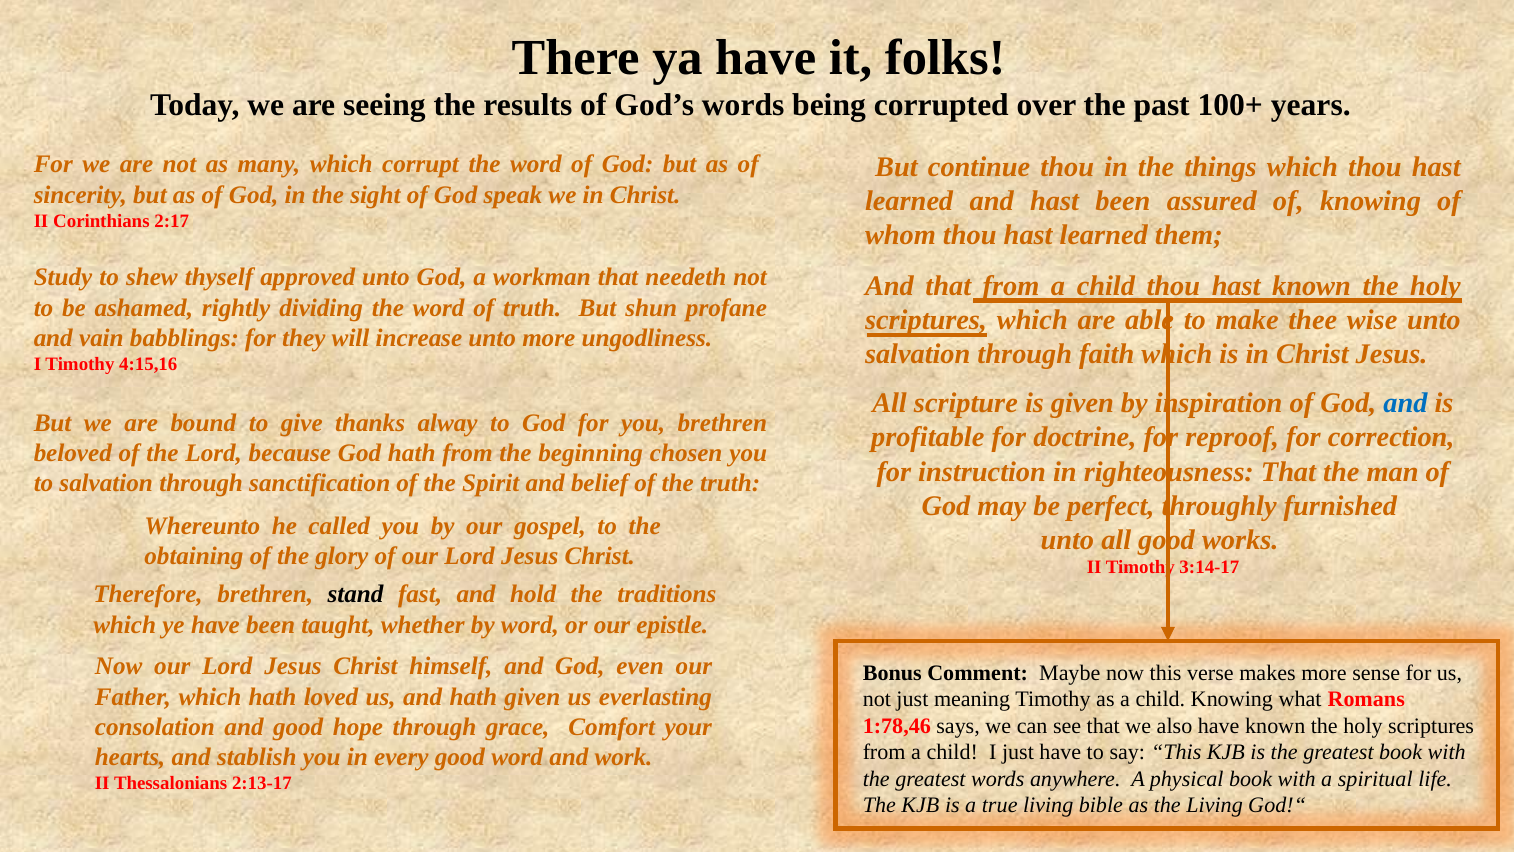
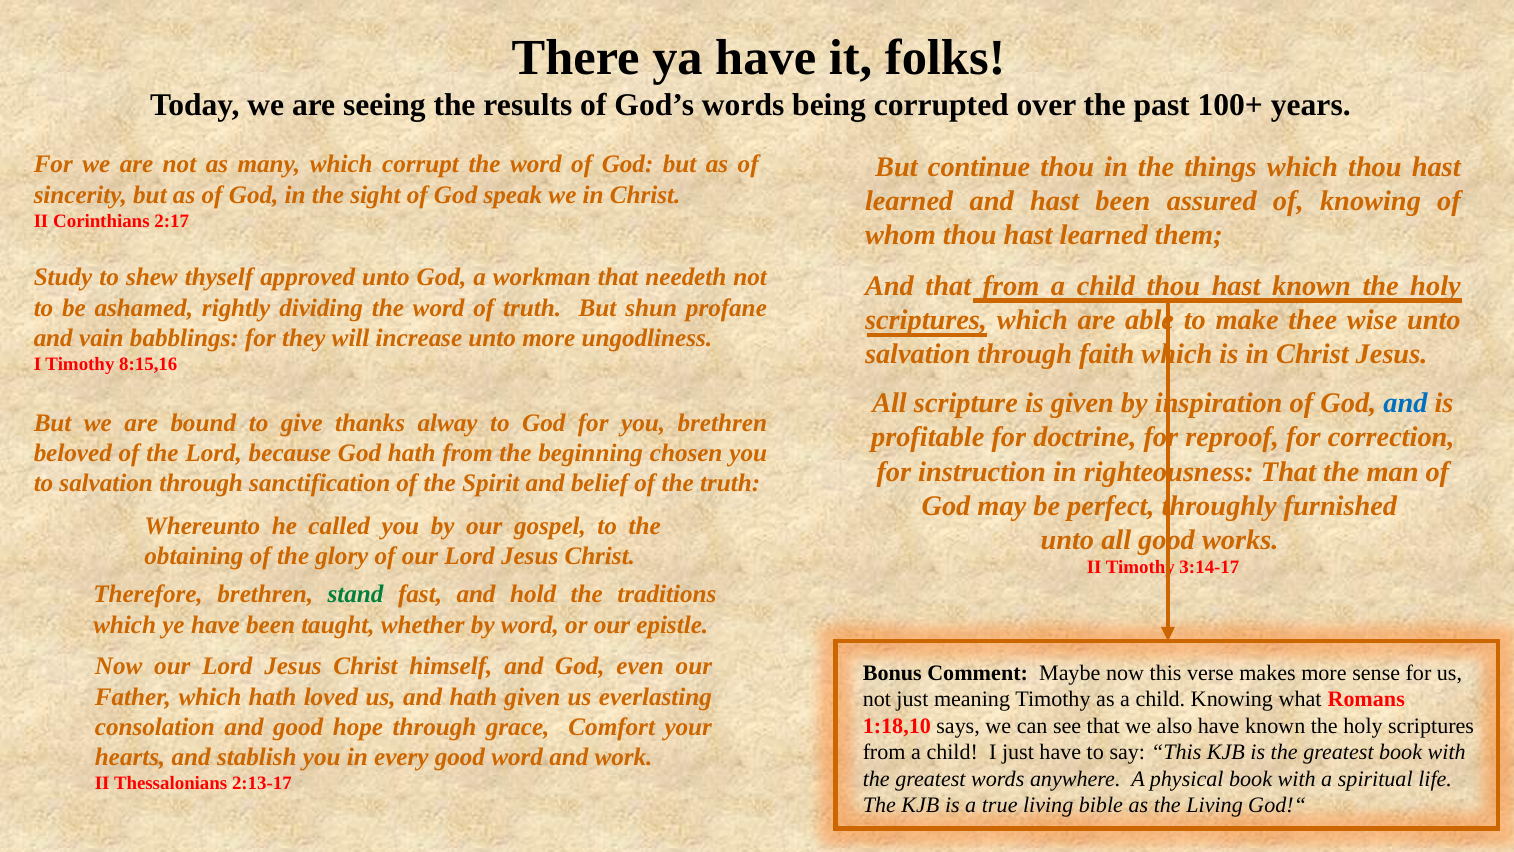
4:15,16: 4:15,16 -> 8:15,16
stand colour: black -> green
1:78,46: 1:78,46 -> 1:18,10
